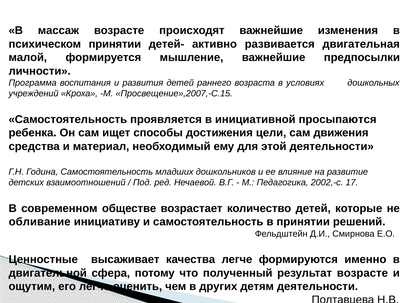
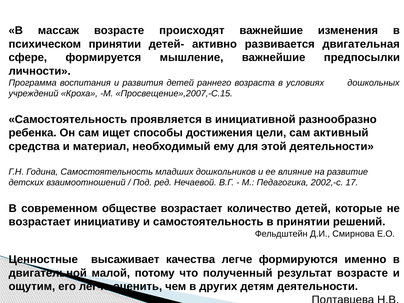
малой: малой -> сфере
просыпаются: просыпаются -> разнообразно
движения: движения -> активный
обливание at (40, 222): обливание -> возрастает
сфера: сфера -> малой
